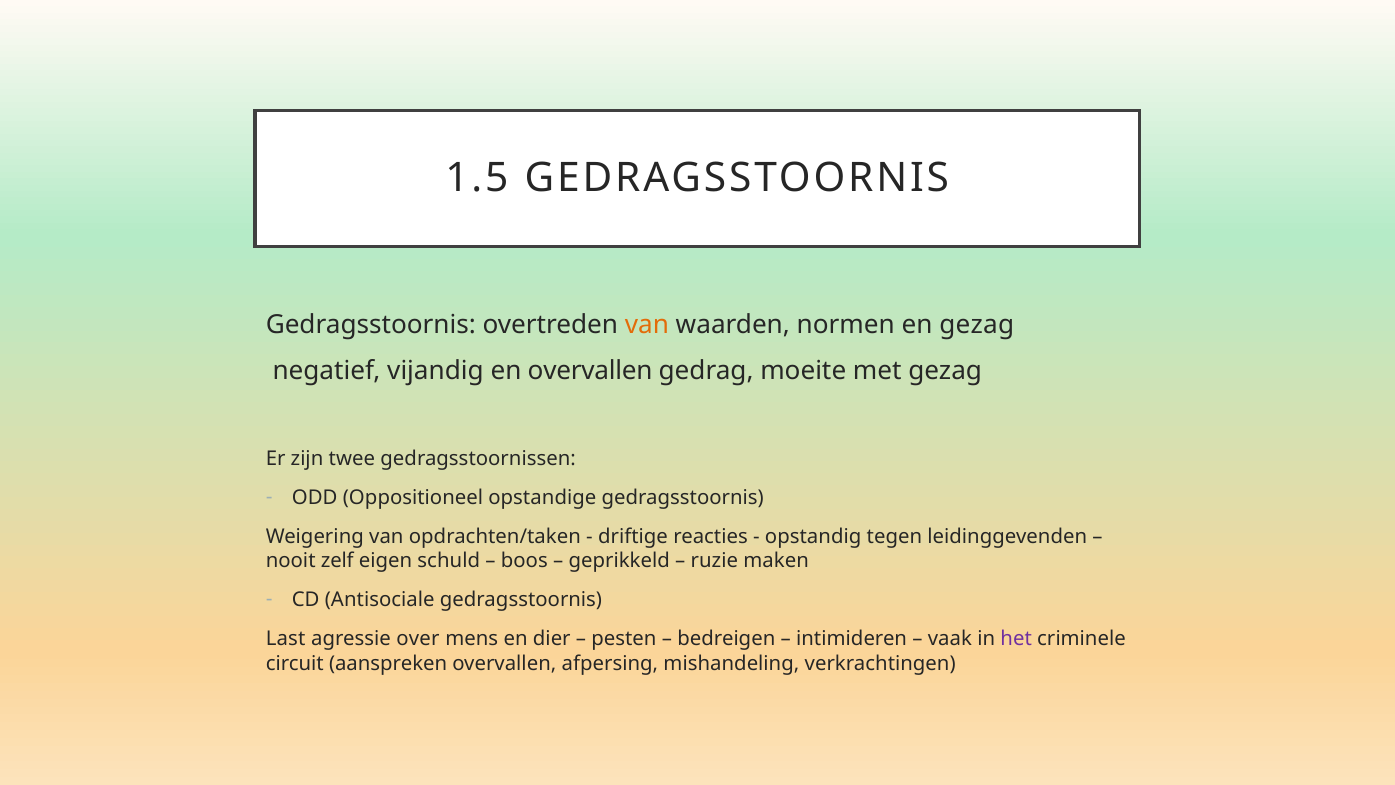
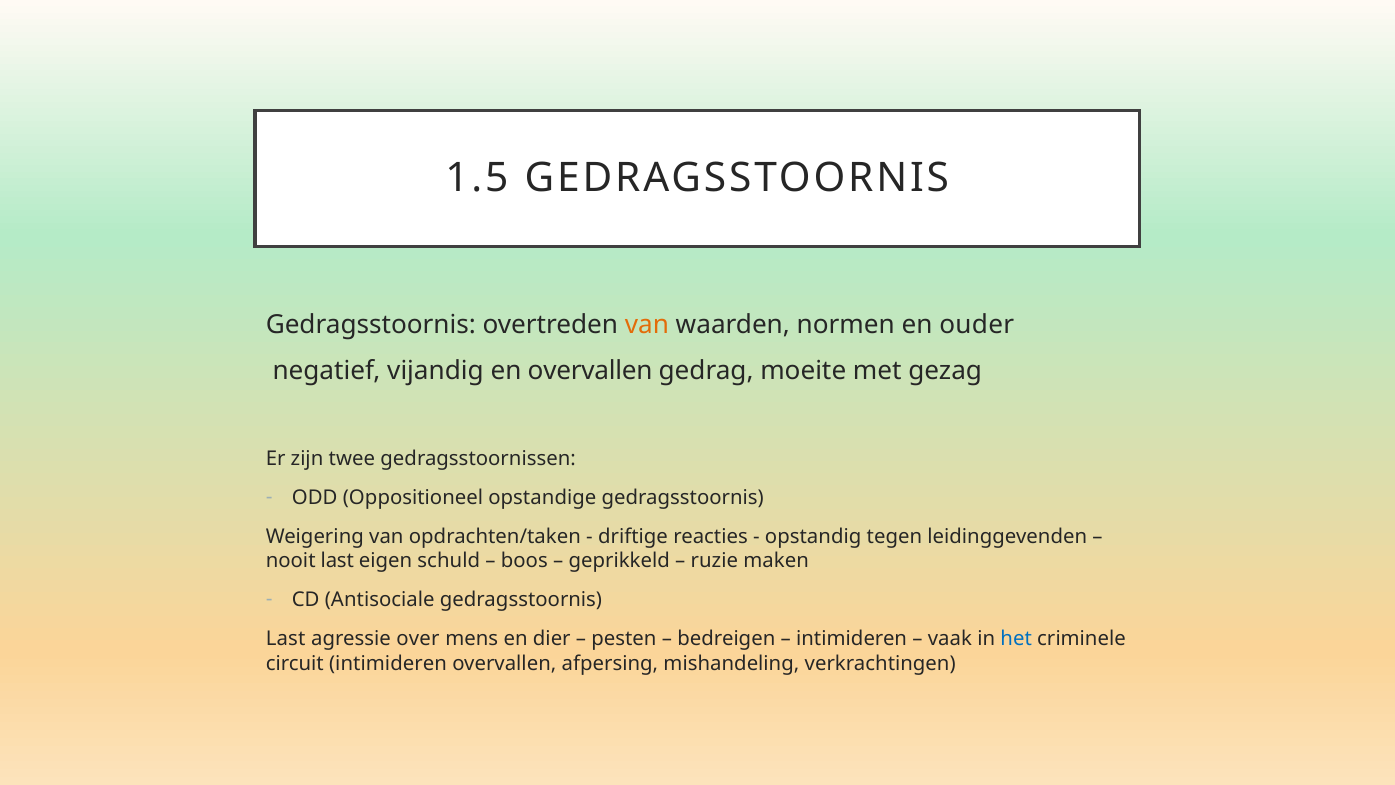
en gezag: gezag -> ouder
nooit zelf: zelf -> last
het colour: purple -> blue
circuit aanspreken: aanspreken -> intimideren
